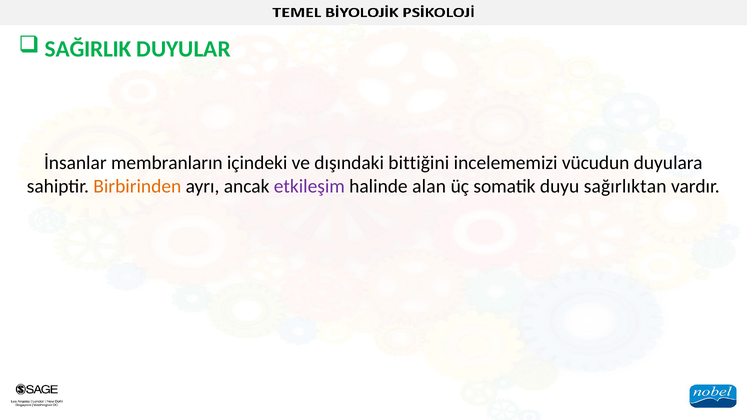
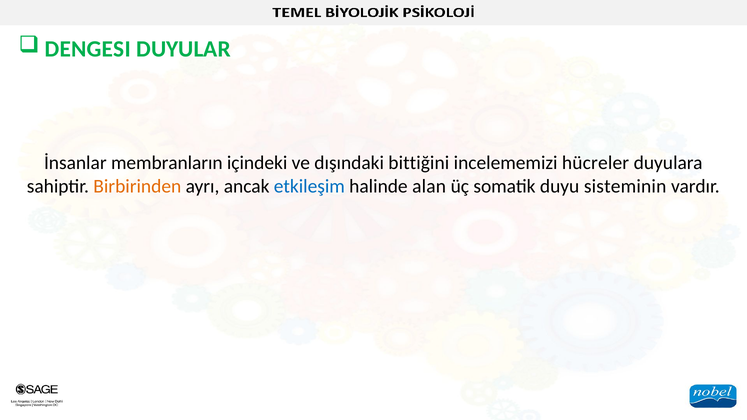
SAĞIRLIK: SAĞIRLIK -> DENGESI
vücudun: vücudun -> hücreler
etkileşim colour: purple -> blue
sağırlıktan: sağırlıktan -> sisteminin
